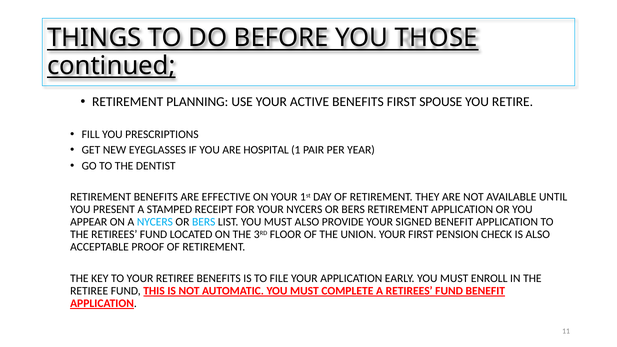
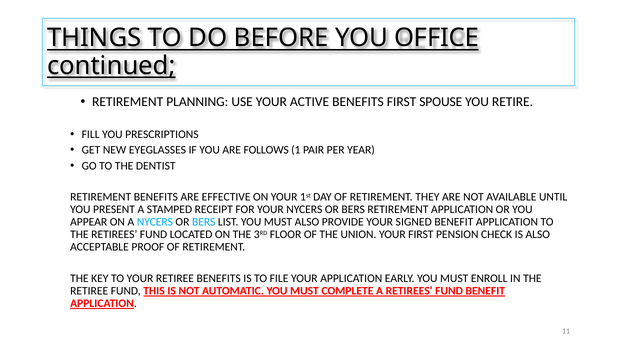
THOSE: THOSE -> OFFICE
HOSPITAL: HOSPITAL -> FOLLOWS
